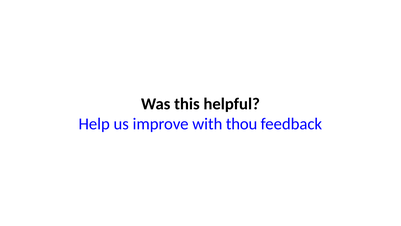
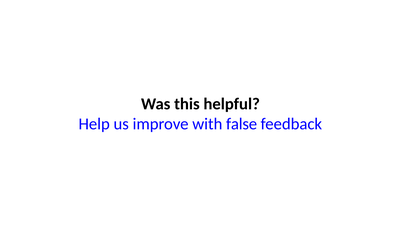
thou: thou -> false
